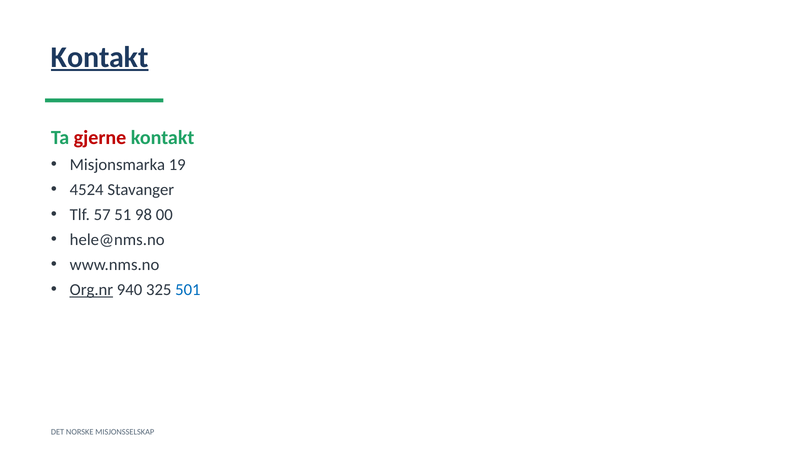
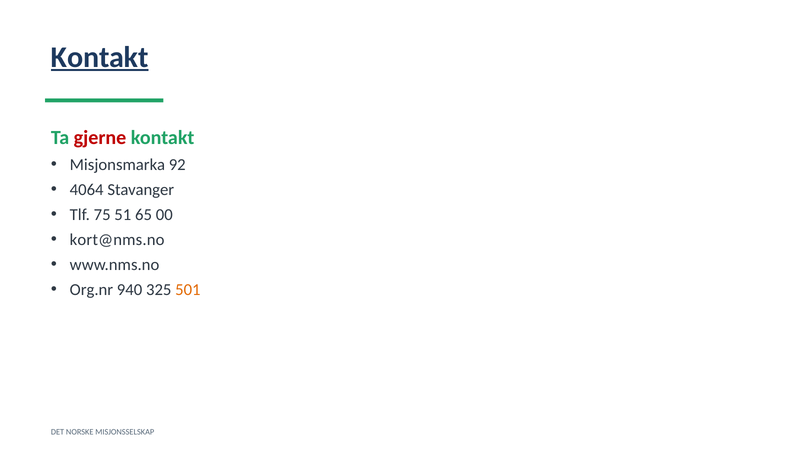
19: 19 -> 92
4524: 4524 -> 4064
57: 57 -> 75
98: 98 -> 65
hele@nms.no: hele@nms.no -> kort@nms.no
Org.nr underline: present -> none
501 colour: blue -> orange
